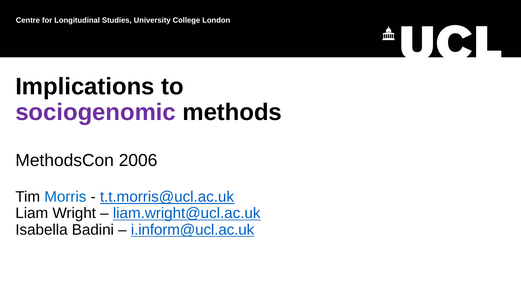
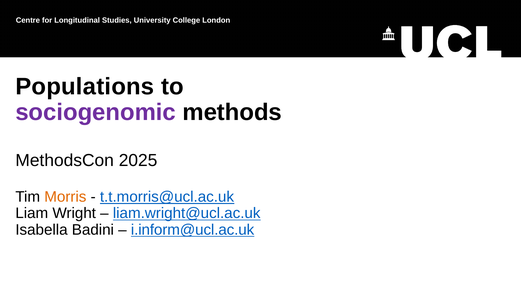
Implications: Implications -> Populations
2006: 2006 -> 2025
Morris colour: blue -> orange
